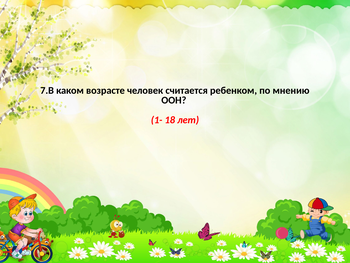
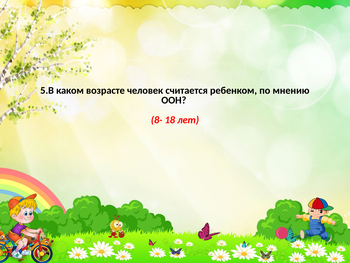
7.В: 7.В -> 5.В
1-: 1- -> 8-
